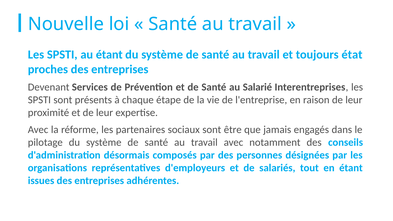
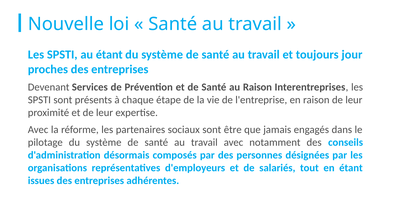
état: état -> jour
au Salarié: Salarié -> Raison
